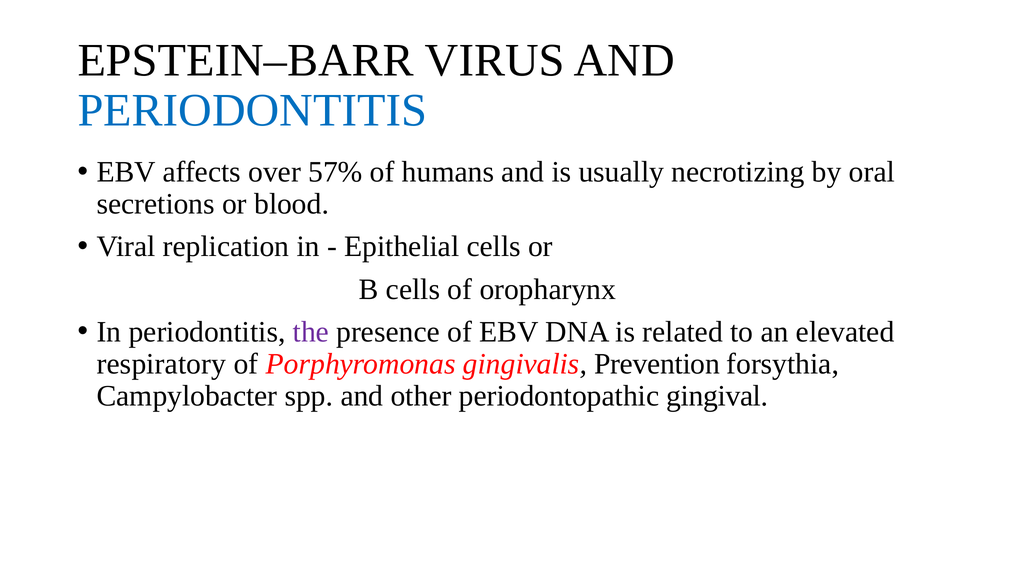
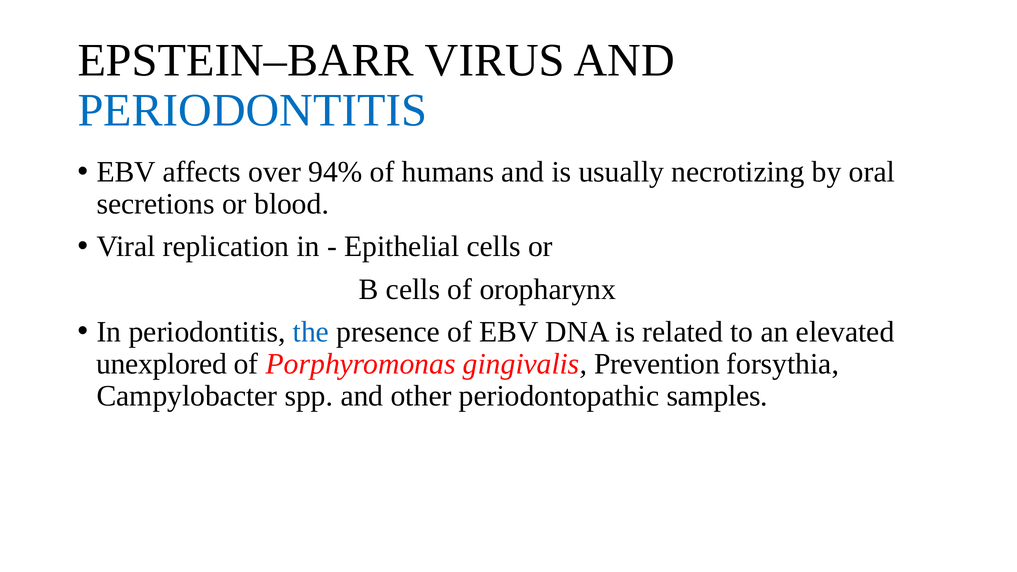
57%: 57% -> 94%
the colour: purple -> blue
respiratory: respiratory -> unexplored
gingival: gingival -> samples
